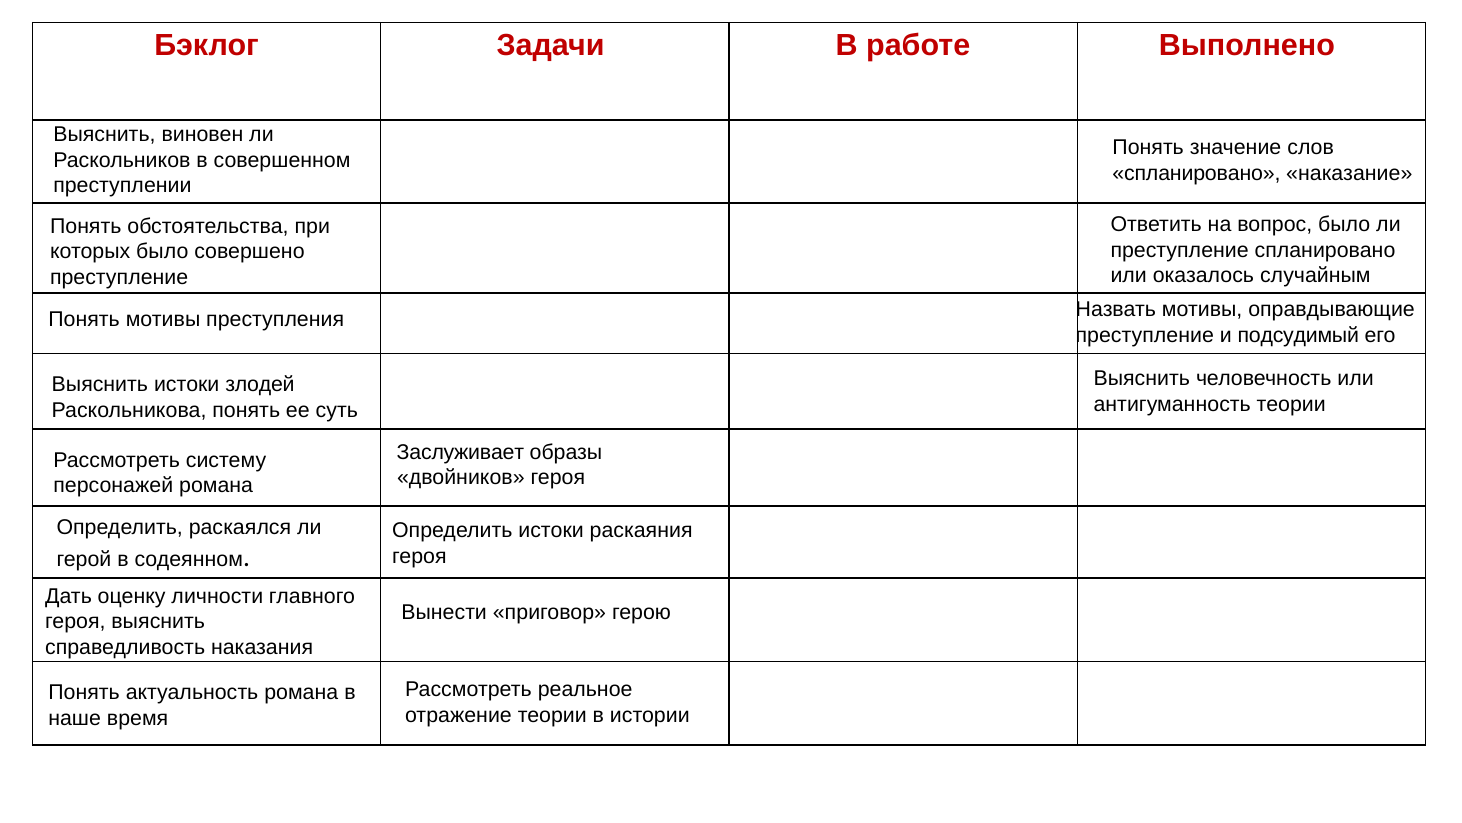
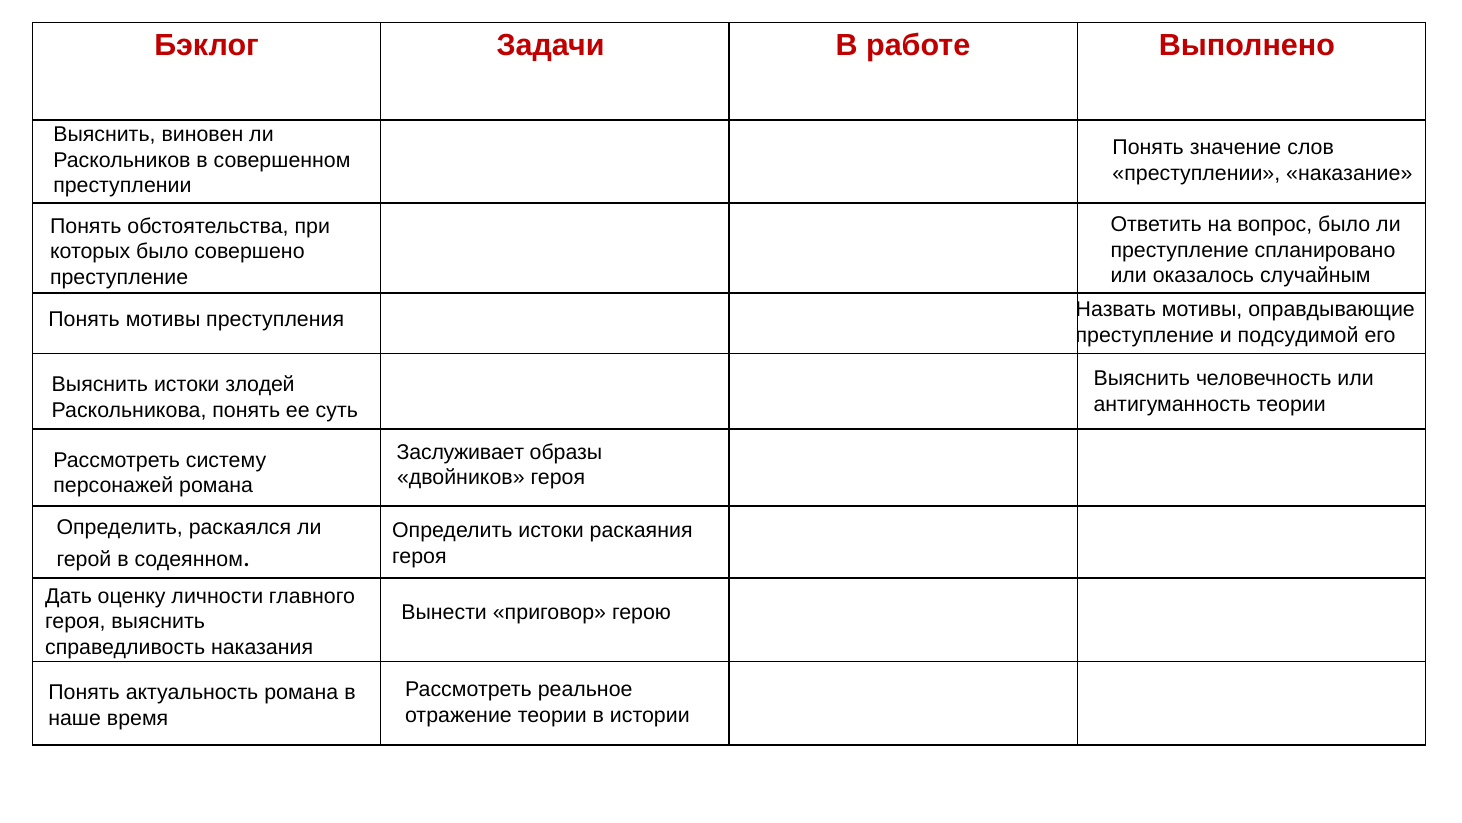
спланировано at (1196, 173): спланировано -> преступлении
подсудимый: подсудимый -> подсудимой
